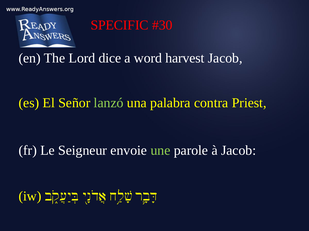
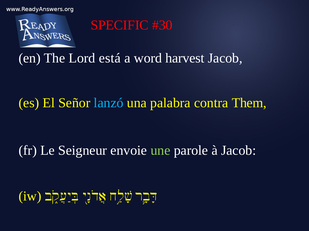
dice: dice -> está
lanzó colour: light green -> light blue
Priest: Priest -> Them
